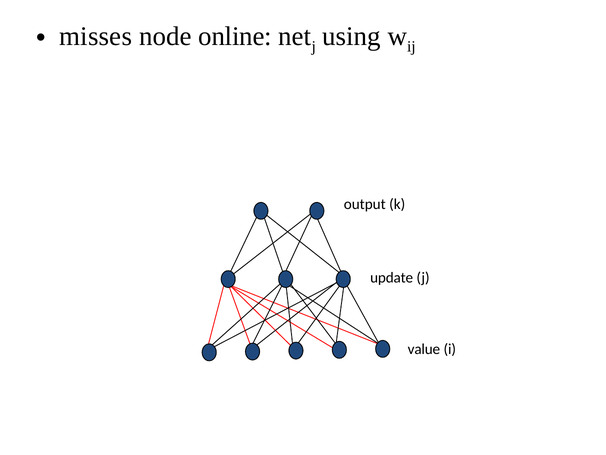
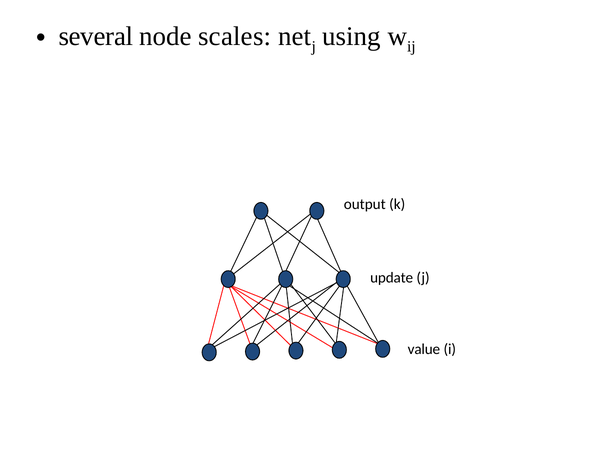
misses: misses -> several
online: online -> scales
